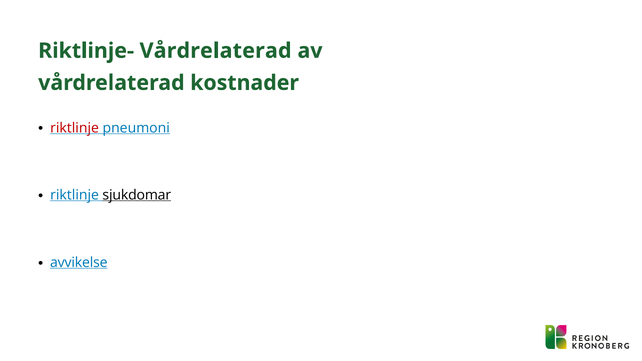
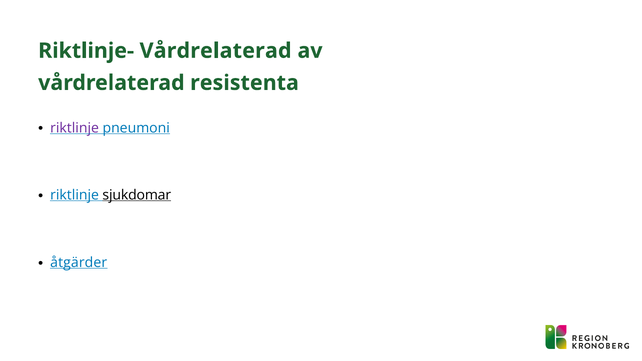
kostnader: kostnader -> resistenta
riktlinje at (75, 128) colour: red -> purple
avvikelse: avvikelse -> åtgärder
